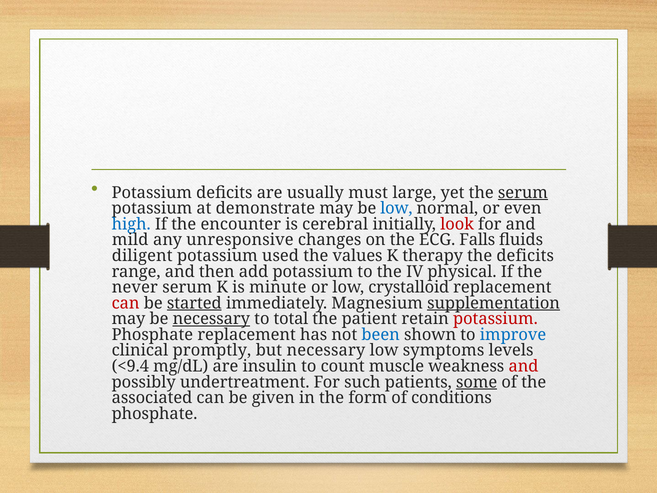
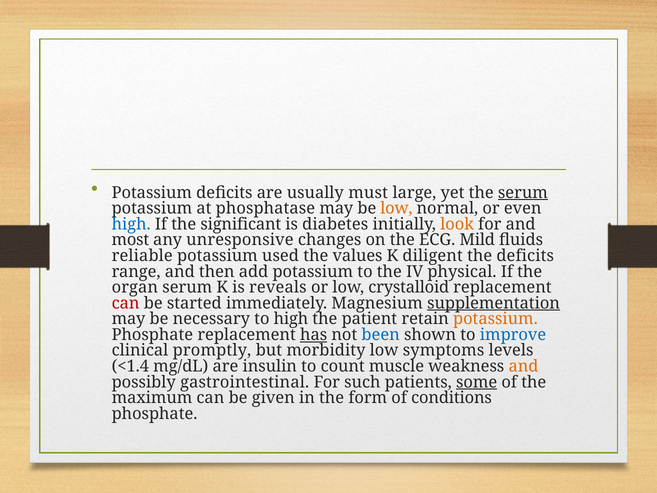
demonstrate: demonstrate -> phosphatase
low at (396, 208) colour: blue -> orange
encounter: encounter -> significant
cerebral: cerebral -> diabetes
look colour: red -> orange
mild: mild -> most
Falls: Falls -> Mild
diligent: diligent -> reliable
therapy: therapy -> diligent
never: never -> organ
minute: minute -> reveals
started underline: present -> none
necessary at (211, 319) underline: present -> none
to total: total -> high
potassium at (495, 319) colour: red -> orange
has underline: none -> present
but necessary: necessary -> morbidity
<9.4: <9.4 -> <1.4
and at (523, 366) colour: red -> orange
undertreatment: undertreatment -> gastrointestinal
associated: associated -> maximum
